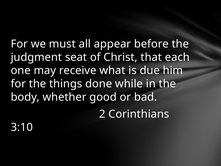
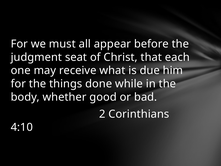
3:10: 3:10 -> 4:10
